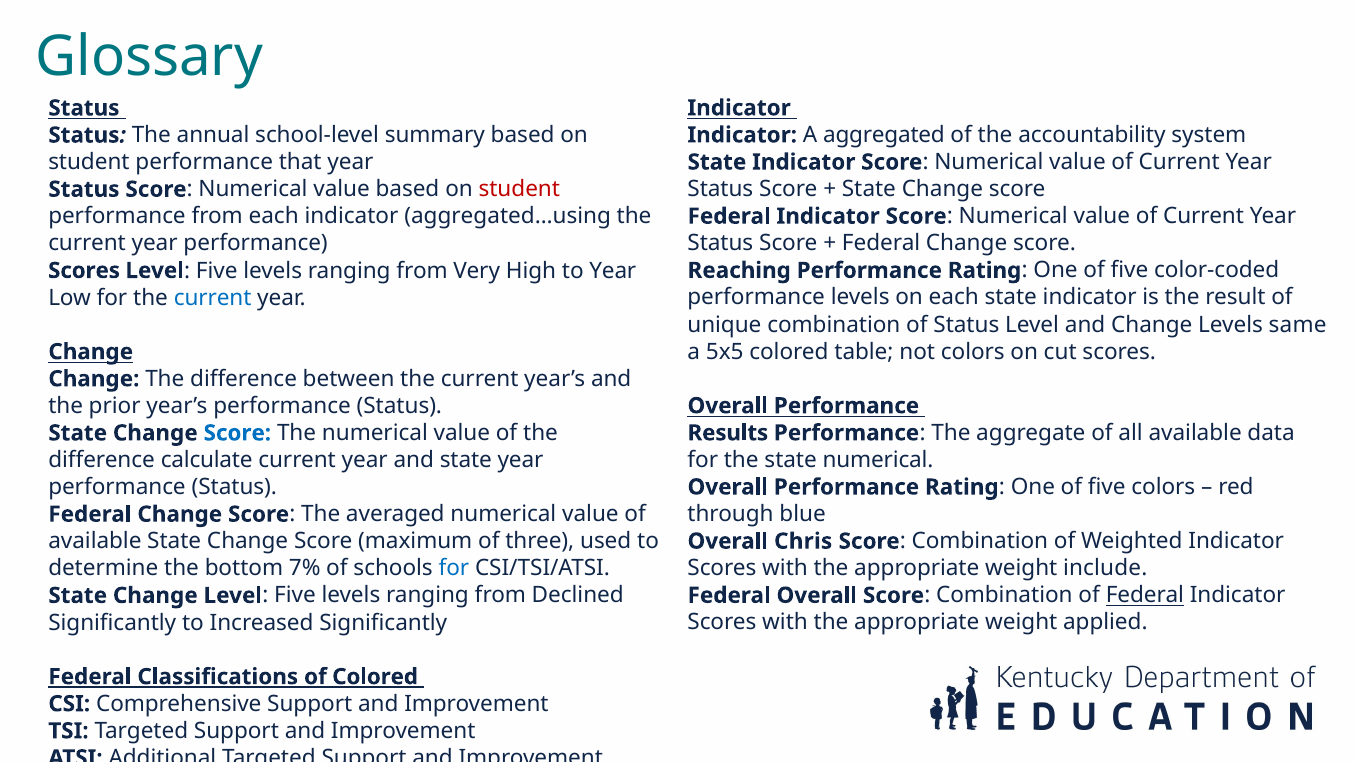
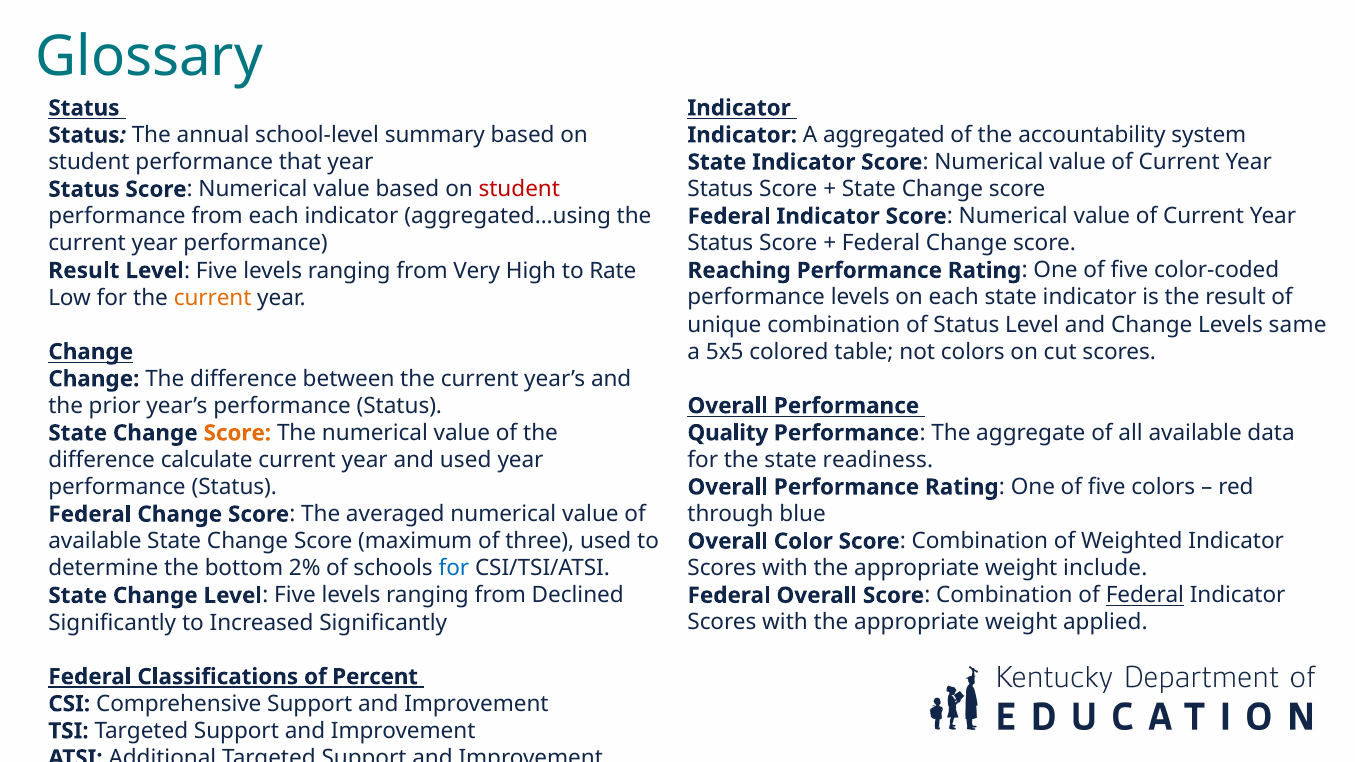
Scores at (84, 271): Scores -> Result
to Year: Year -> Rate
current at (213, 298) colour: blue -> orange
Results: Results -> Quality
Score at (237, 433) colour: blue -> orange
state numerical: numerical -> readiness
and state: state -> used
Chris: Chris -> Color
7%: 7% -> 2%
of Colored: Colored -> Percent
